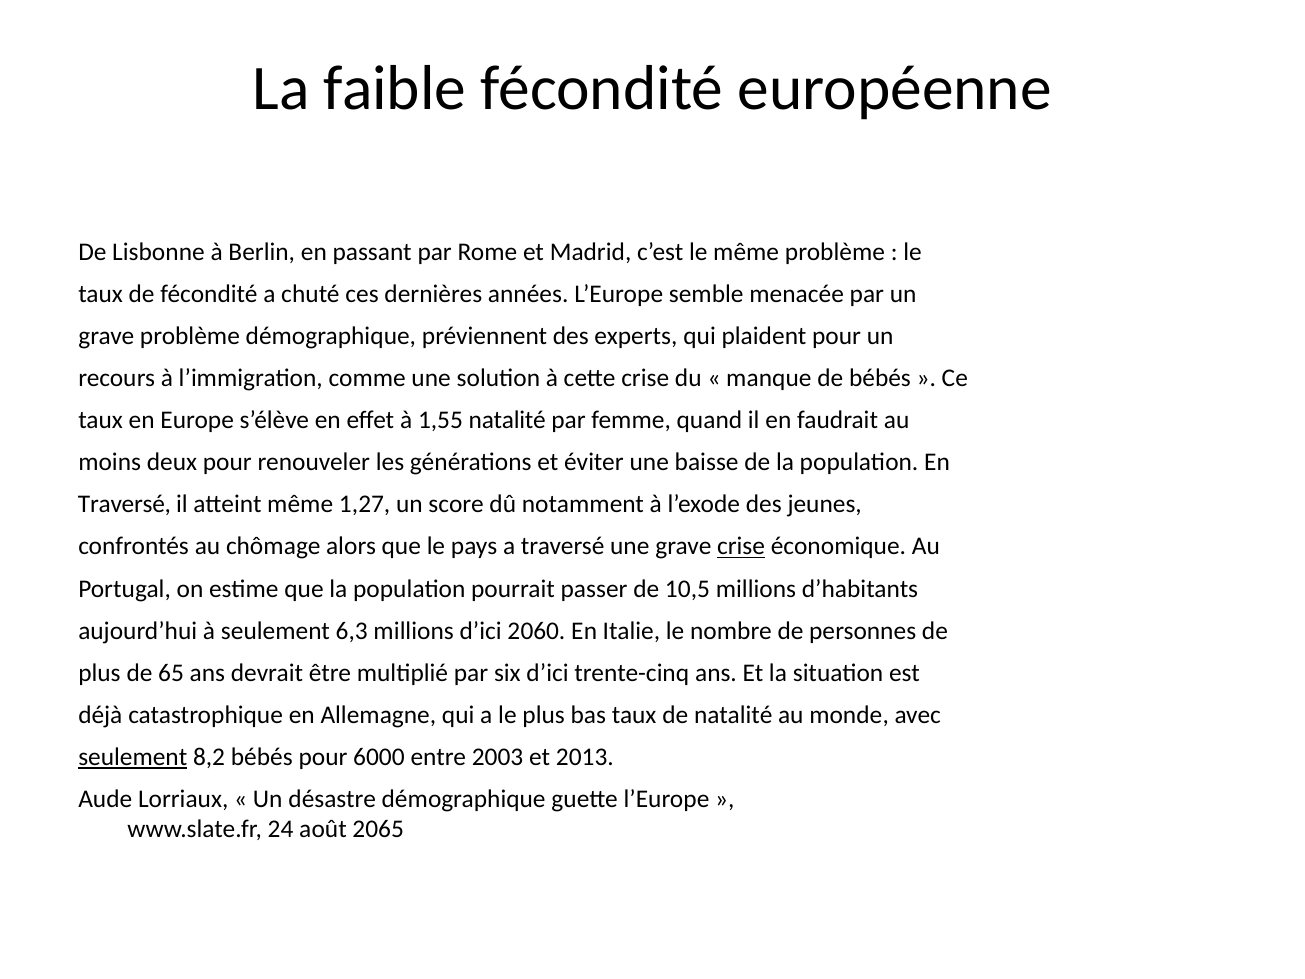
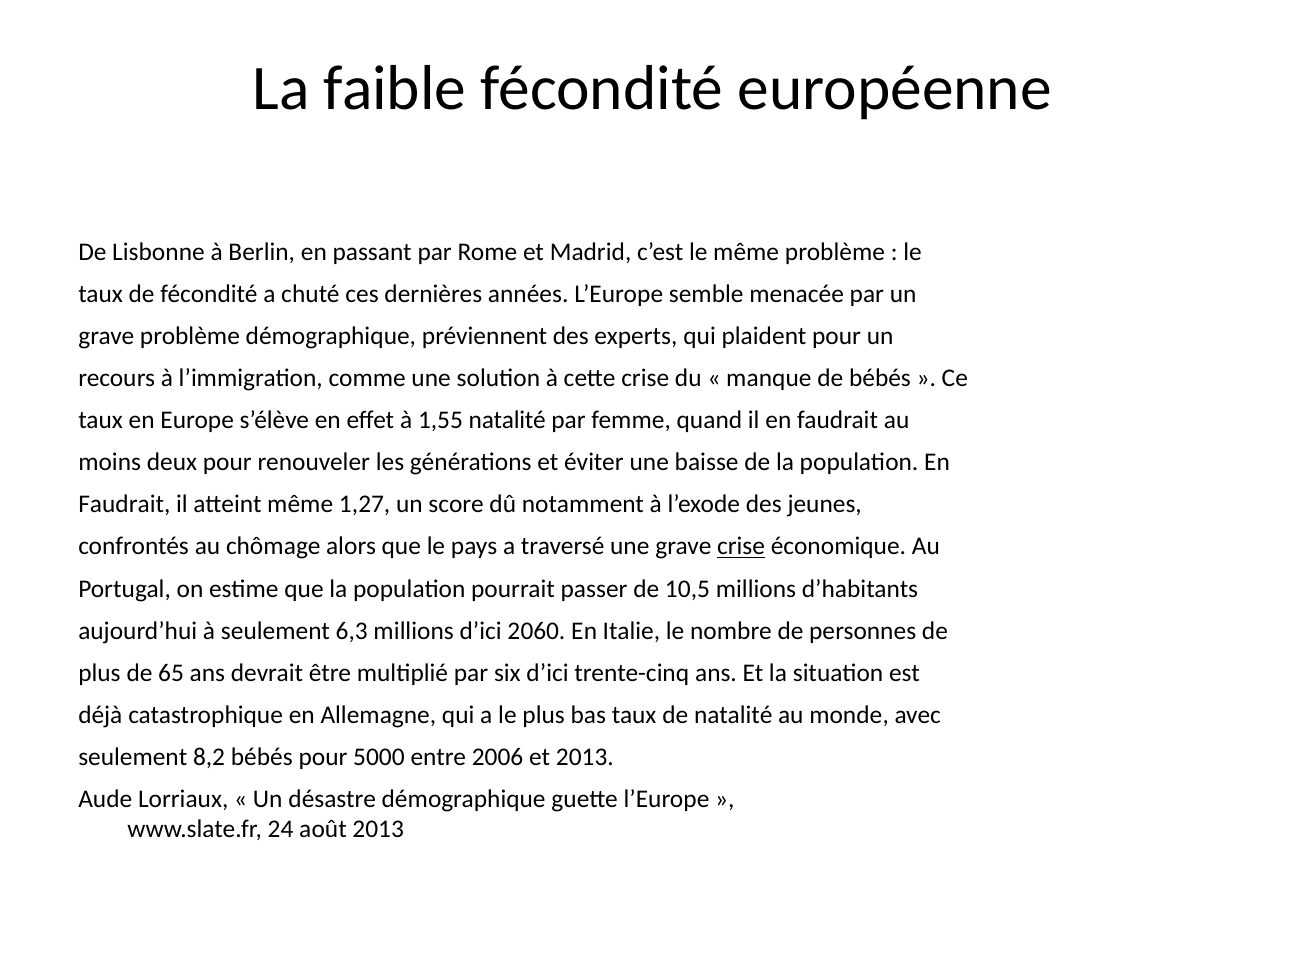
Traversé at (124, 504): Traversé -> Faudrait
seulement at (133, 757) underline: present -> none
6000: 6000 -> 5000
2003: 2003 -> 2006
août 2065: 2065 -> 2013
